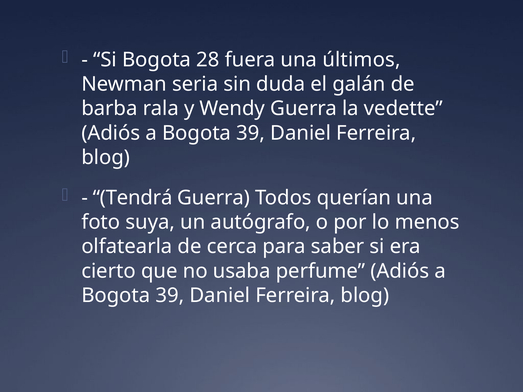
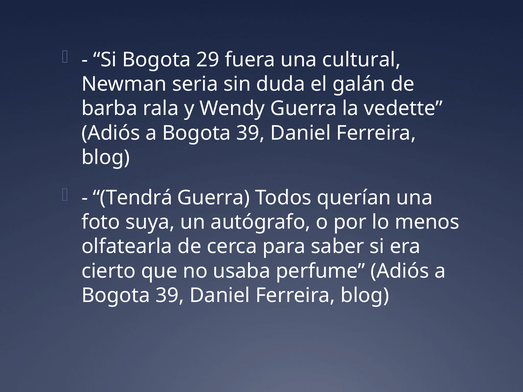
28: 28 -> 29
últimos: últimos -> cultural
